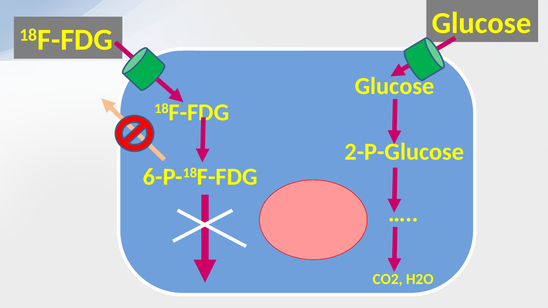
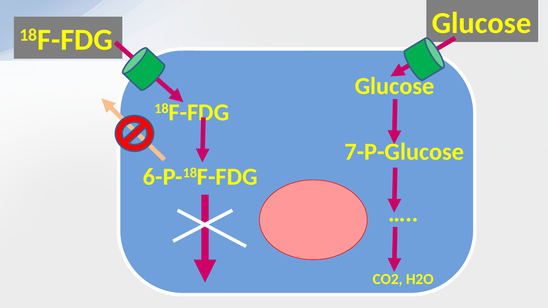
2-P-Glucose: 2-P-Glucose -> 7-P-Glucose
